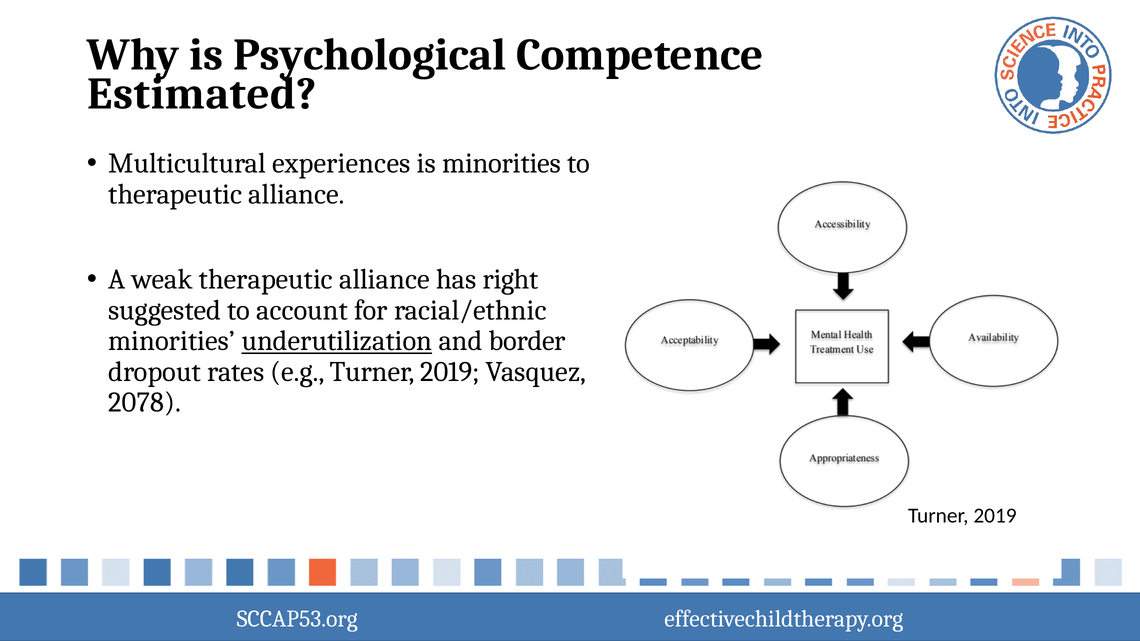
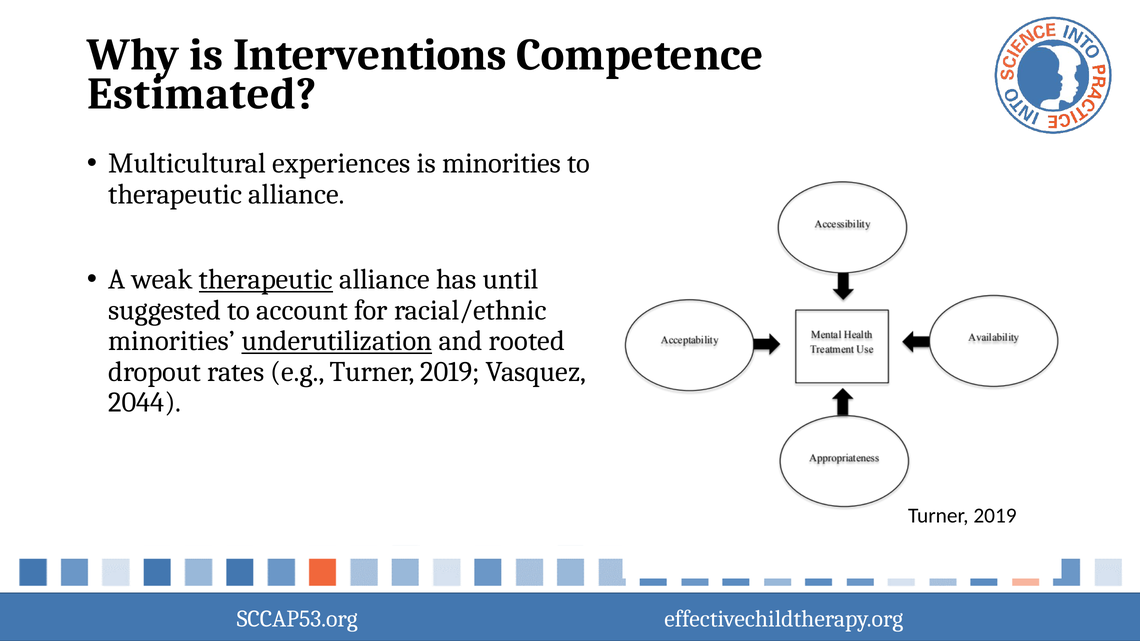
Psychological: Psychological -> Interventions
therapeutic at (266, 280) underline: none -> present
right: right -> until
border: border -> rooted
2078: 2078 -> 2044
